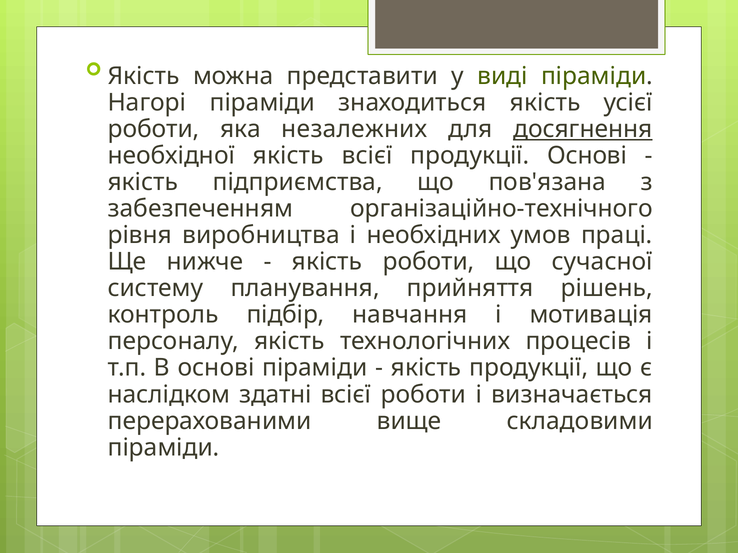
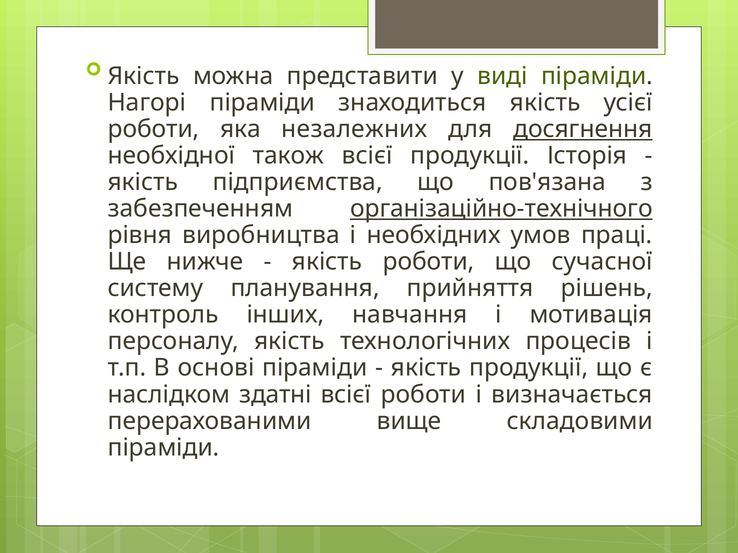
необхідної якість: якість -> також
продукції Основі: Основі -> Історія
організаційно-технічного underline: none -> present
підбір: підбір -> інших
